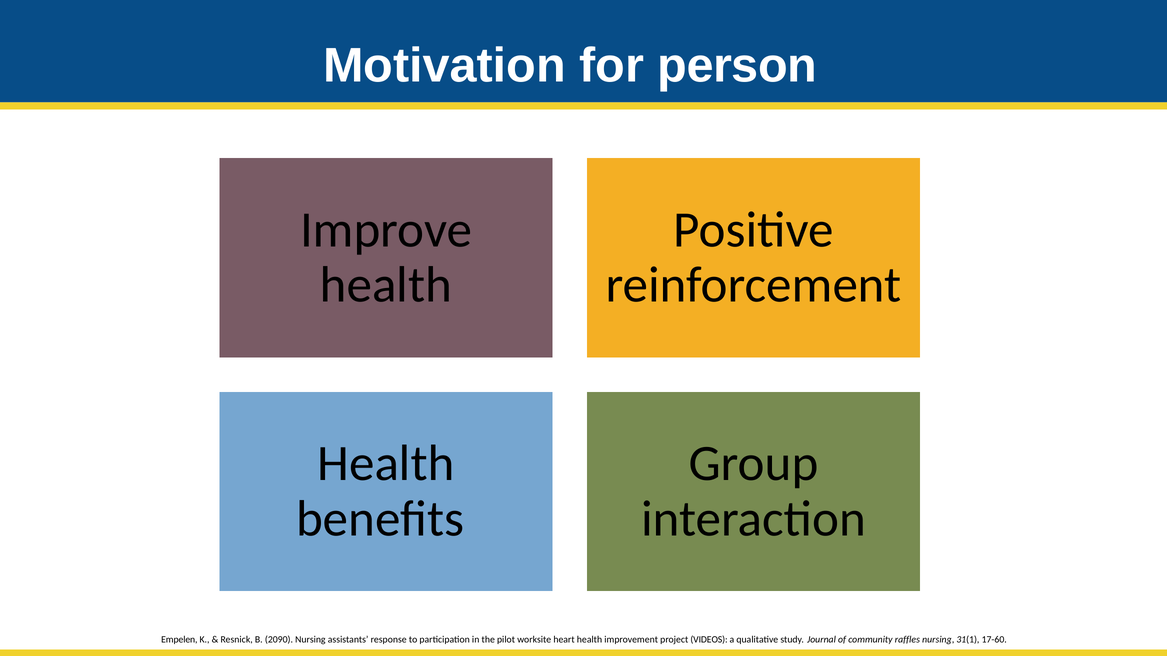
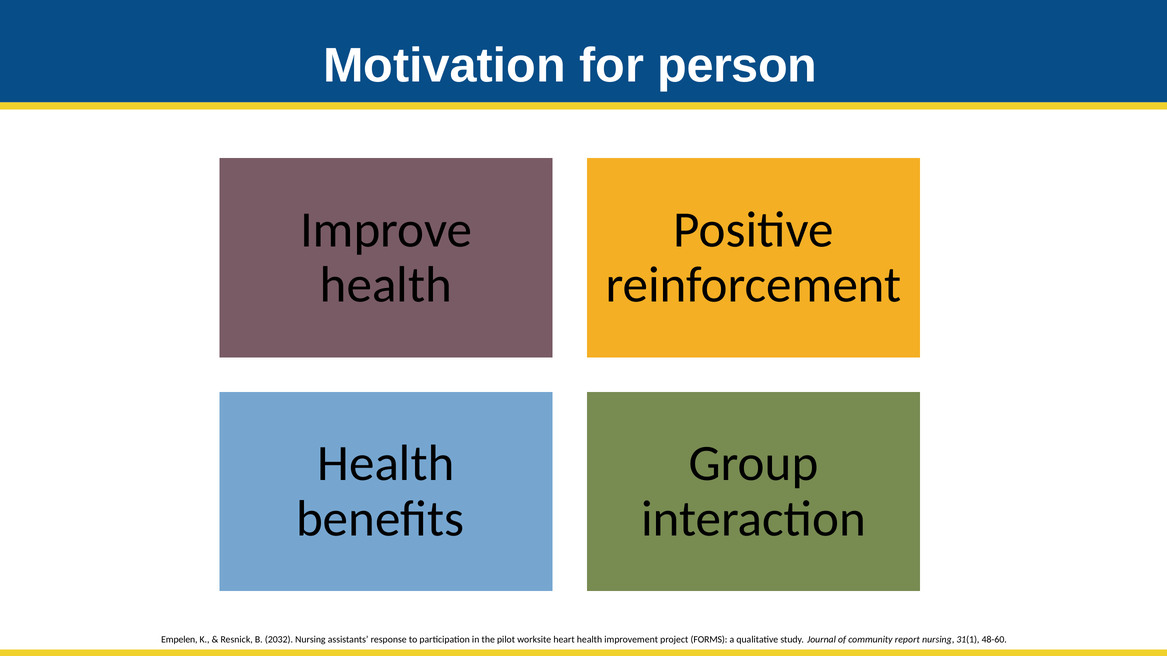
2090: 2090 -> 2032
VIDEOS: VIDEOS -> FORMS
raffles: raffles -> report
17-60: 17-60 -> 48-60
